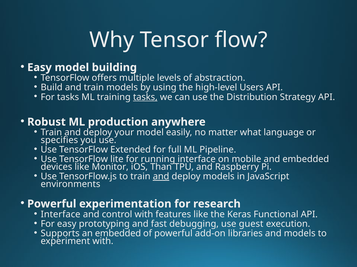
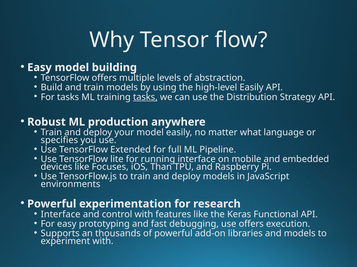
high-level Users: Users -> Easily
Monitor: Monitor -> Focuses
and at (161, 177) underline: present -> none
use guest: guest -> offers
an embedded: embedded -> thousands
